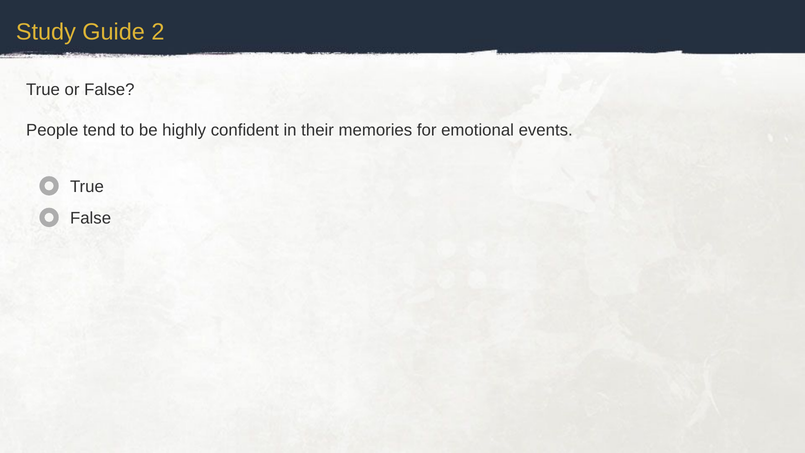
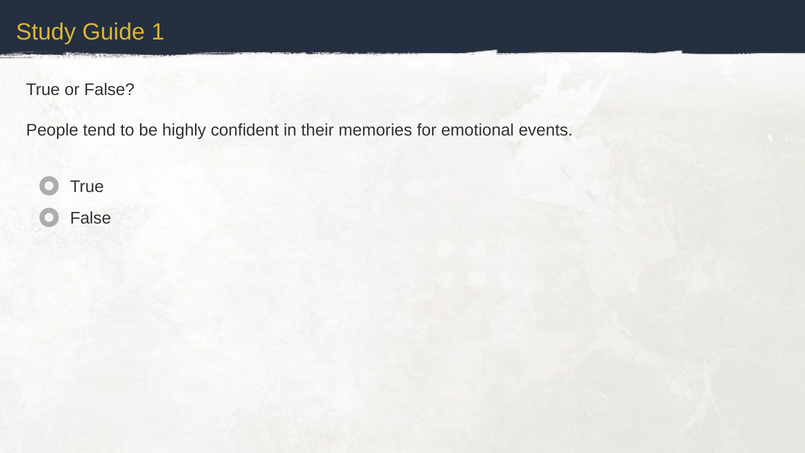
2: 2 -> 1
